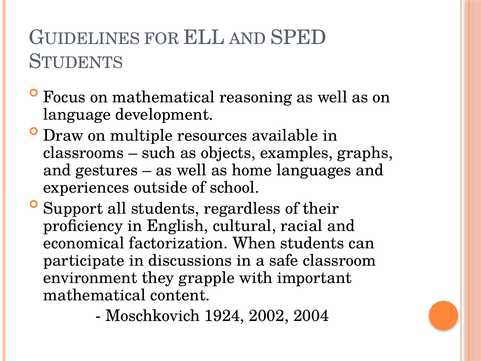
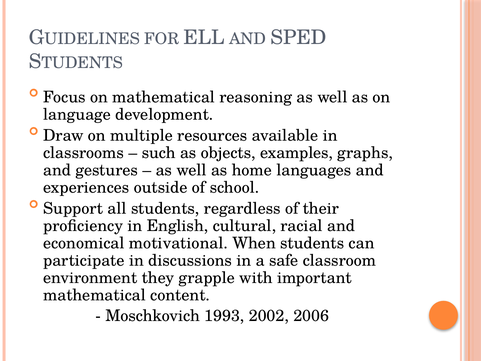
factorization: factorization -> motivational
1924: 1924 -> 1993
2004: 2004 -> 2006
